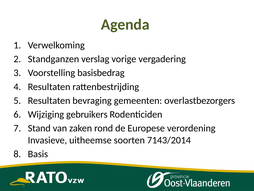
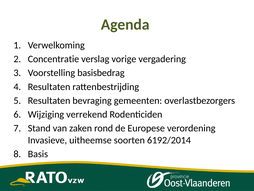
Standganzen: Standganzen -> Concentratie
gebruikers: gebruikers -> verrekend
7143/2014: 7143/2014 -> 6192/2014
